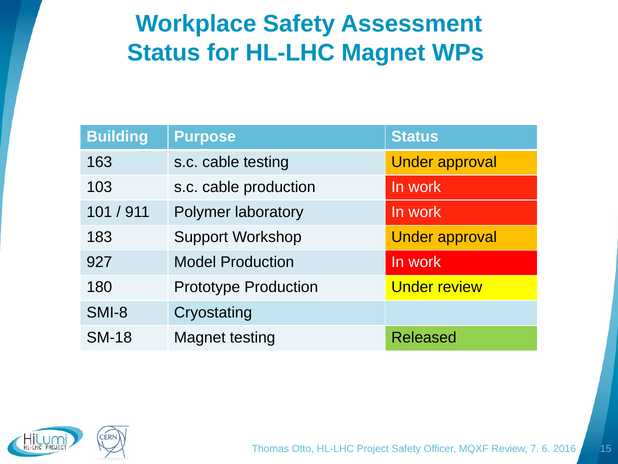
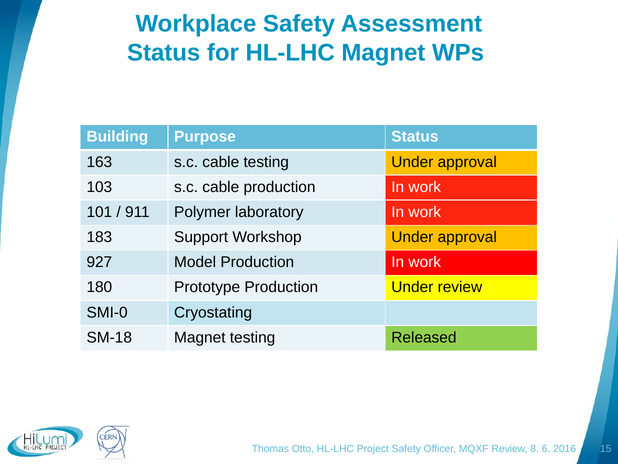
SMI-8: SMI-8 -> SMI-0
7: 7 -> 8
